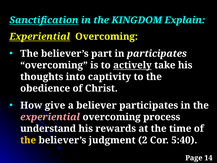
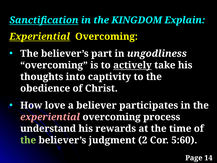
in participates: participates -> ungodliness
give: give -> love
the at (28, 140) colour: yellow -> light green
5:40: 5:40 -> 5:60
